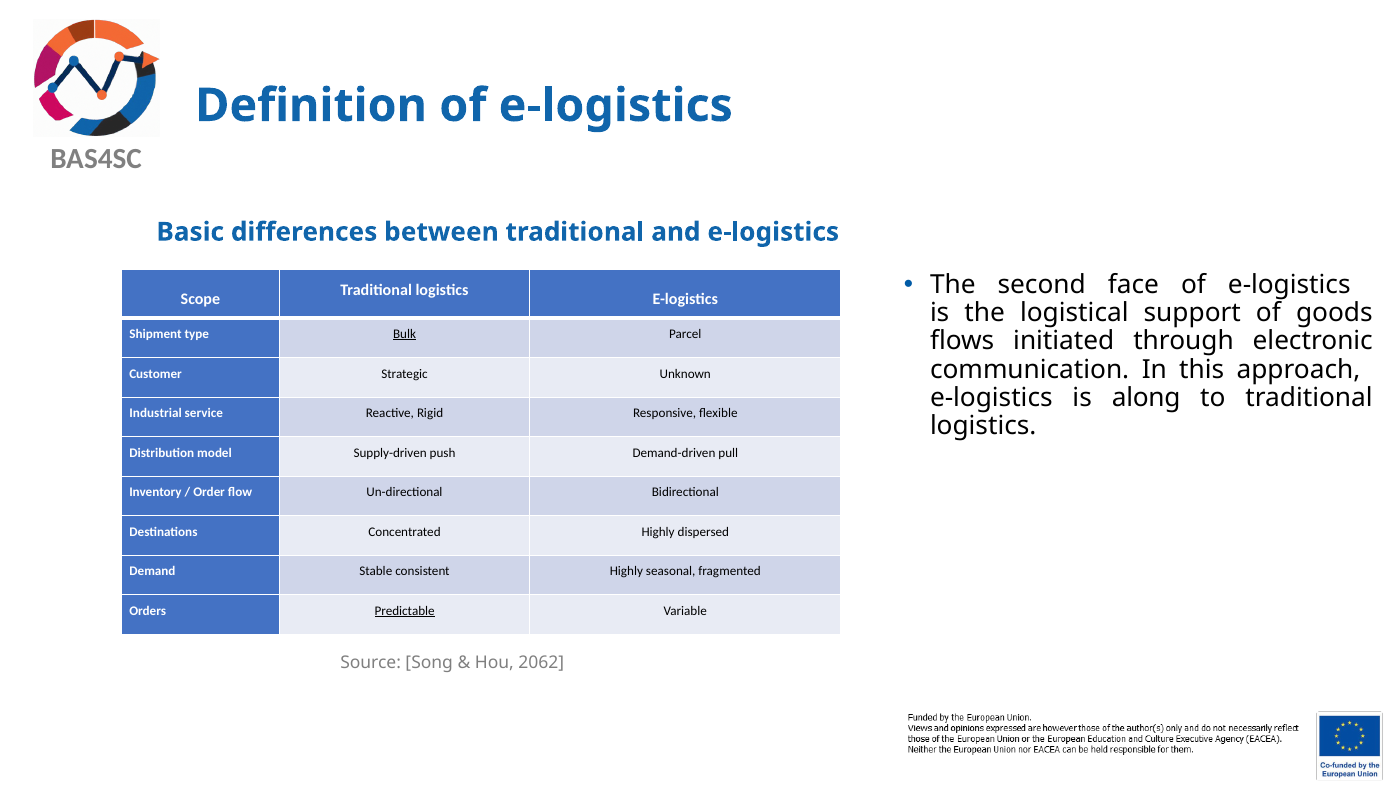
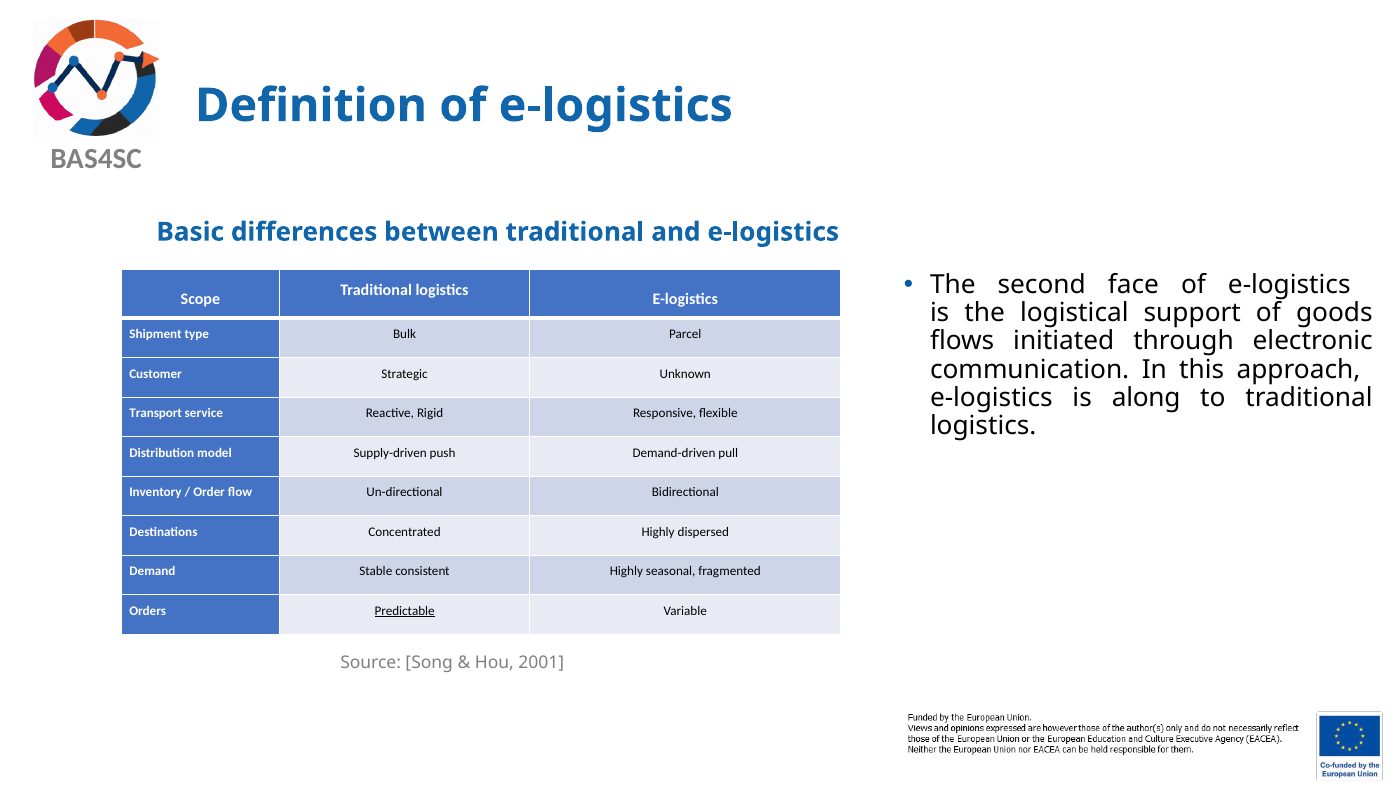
Bulk underline: present -> none
Industrial: Industrial -> Transport
2062: 2062 -> 2001
